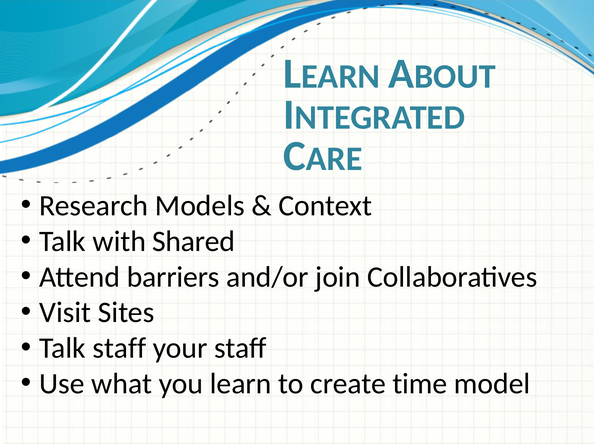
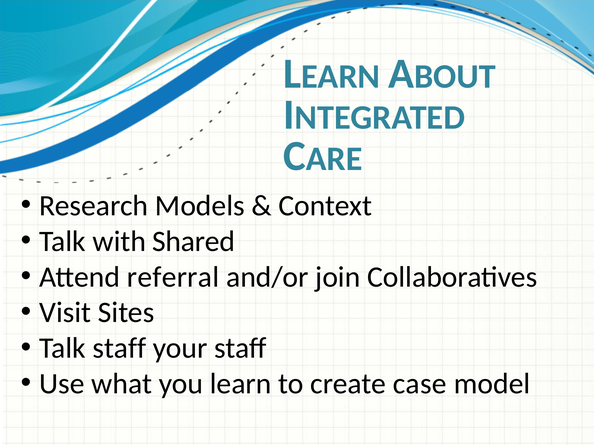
barriers: barriers -> referral
time: time -> case
